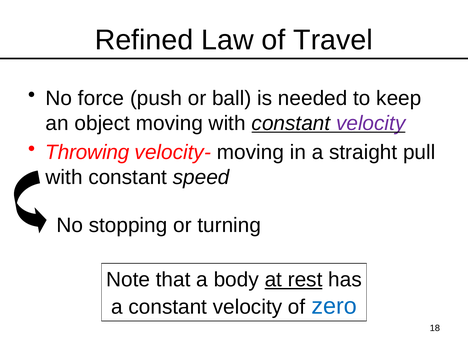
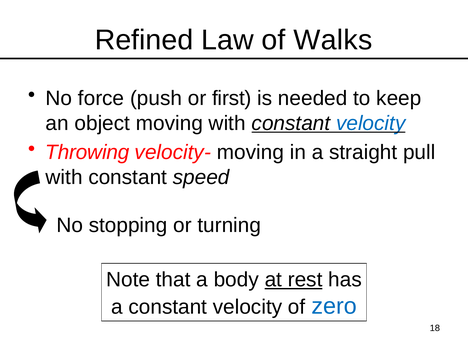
Travel: Travel -> Walks
ball: ball -> first
velocity at (371, 123) colour: purple -> blue
